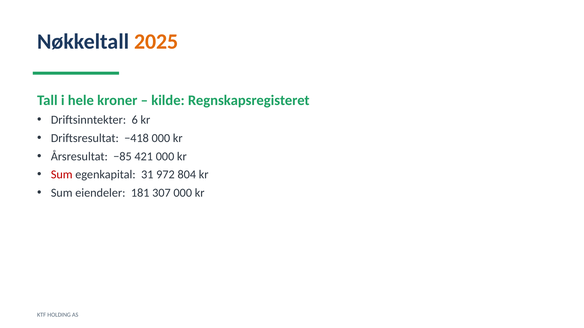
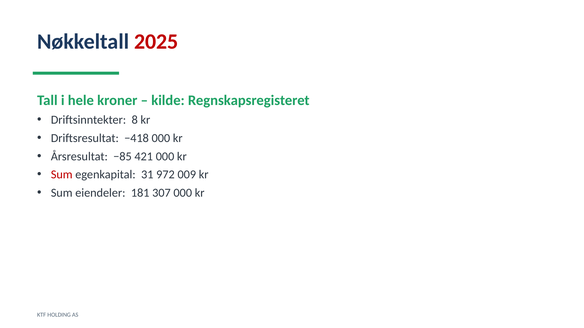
2025 colour: orange -> red
6: 6 -> 8
804: 804 -> 009
